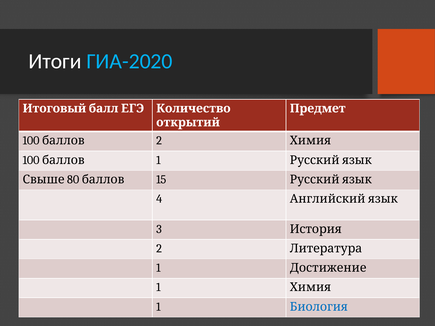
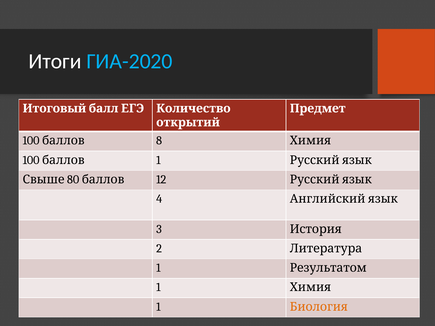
баллов 2: 2 -> 8
15: 15 -> 12
Достижение: Достижение -> Результатом
Биология colour: blue -> orange
